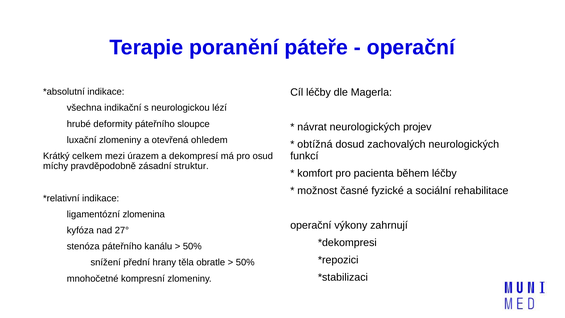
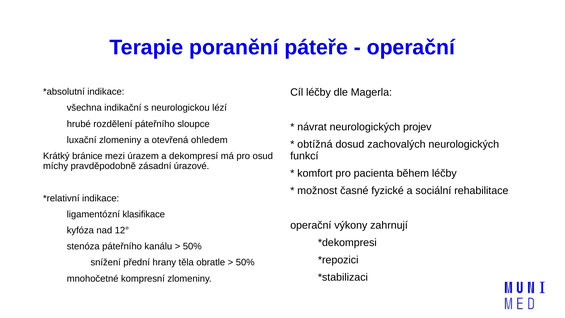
deformity: deformity -> rozdělení
celkem: celkem -> bránice
struktur: struktur -> úrazové
zlomenina: zlomenina -> klasifikace
27°: 27° -> 12°
